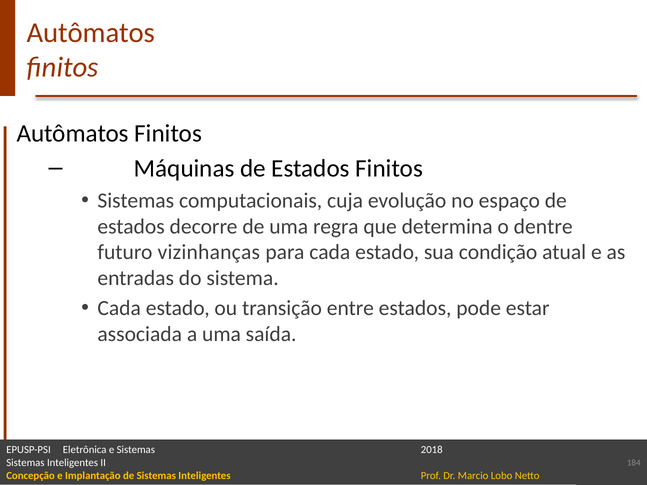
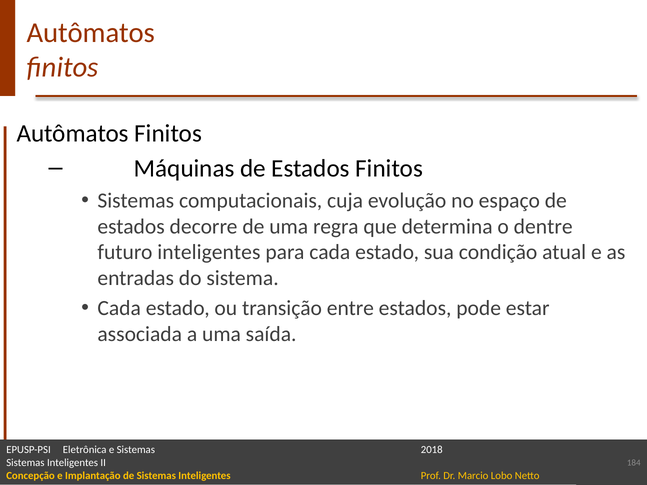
futuro vizinhanças: vizinhanças -> inteligentes
